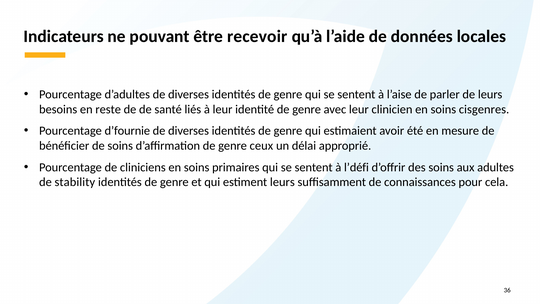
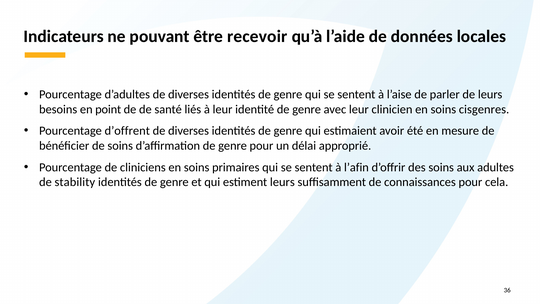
reste: reste -> point
d’fournie: d’fournie -> d’offrent
genre ceux: ceux -> pour
l’défi: l’défi -> l’afin
